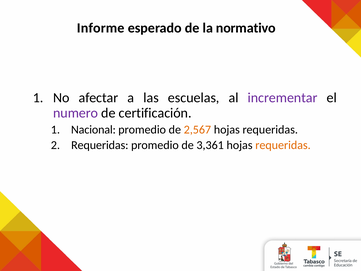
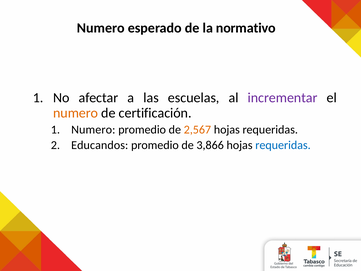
Informe at (101, 28): Informe -> Numero
numero at (76, 113) colour: purple -> orange
Nacional at (93, 129): Nacional -> Numero
Requeridas at (100, 145): Requeridas -> Educandos
3,361: 3,361 -> 3,866
requeridas at (283, 145) colour: orange -> blue
